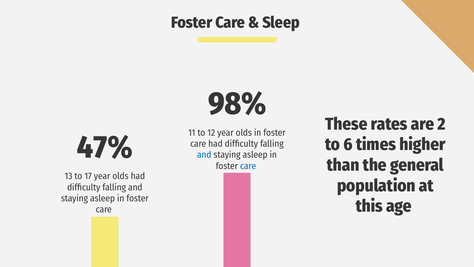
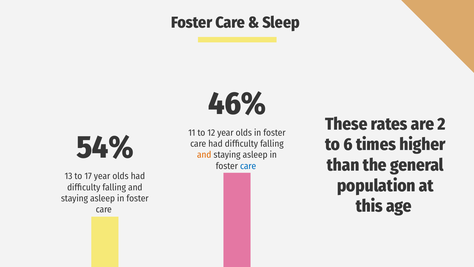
98%: 98% -> 46%
47%: 47% -> 54%
and at (204, 155) colour: blue -> orange
